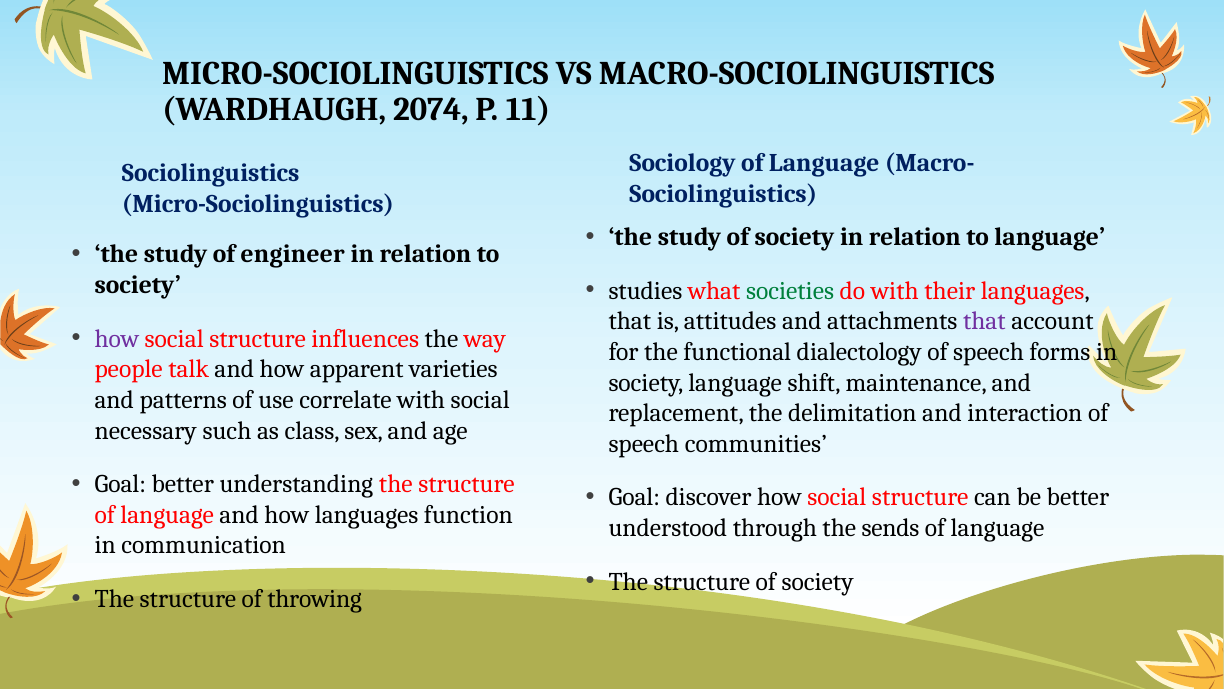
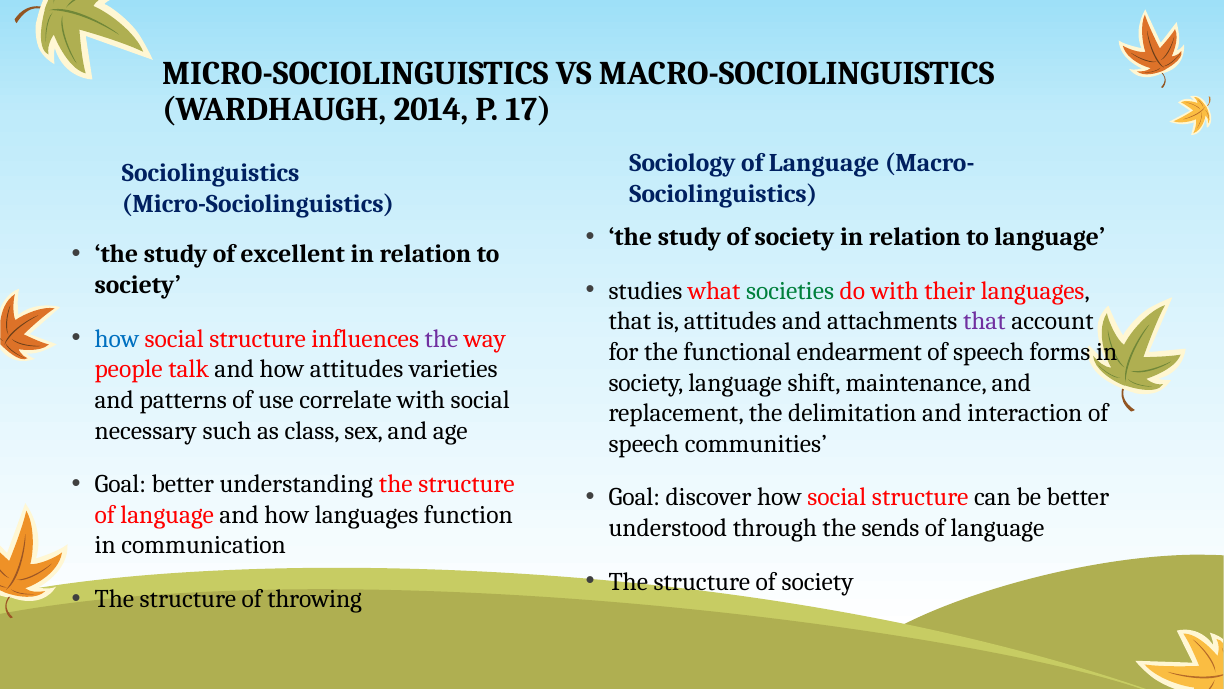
2074: 2074 -> 2014
11: 11 -> 17
engineer: engineer -> excellent
how at (117, 339) colour: purple -> blue
the at (442, 339) colour: black -> purple
dialectology: dialectology -> endearment
how apparent: apparent -> attitudes
